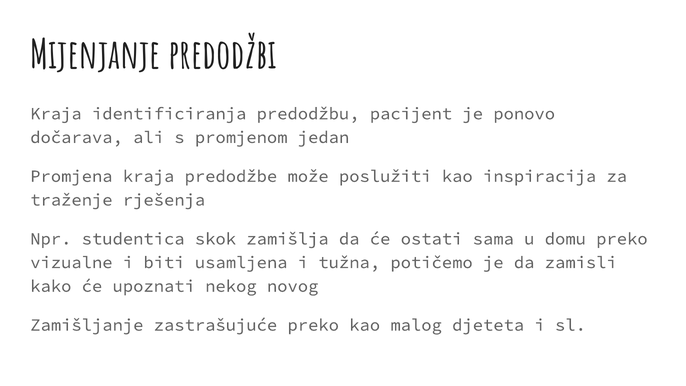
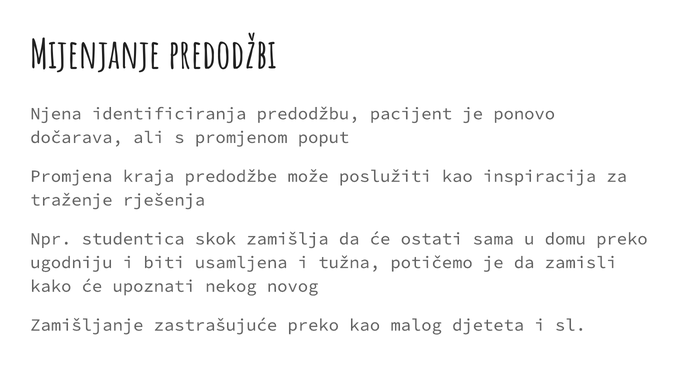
Kraja at (56, 114): Kraja -> Njena
jedan: jedan -> poput
vizualne: vizualne -> ugodniju
